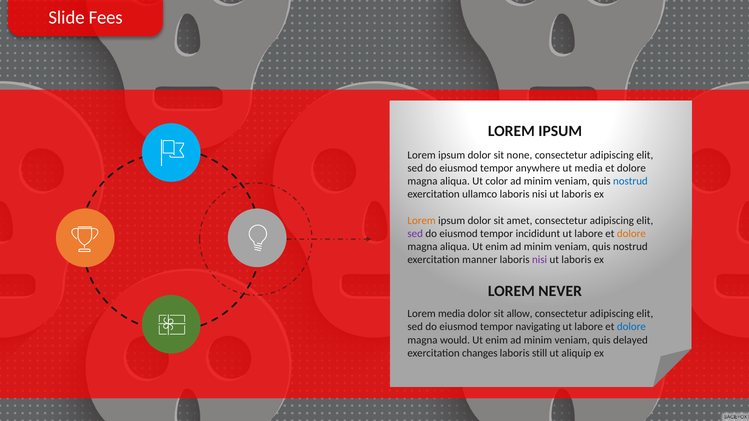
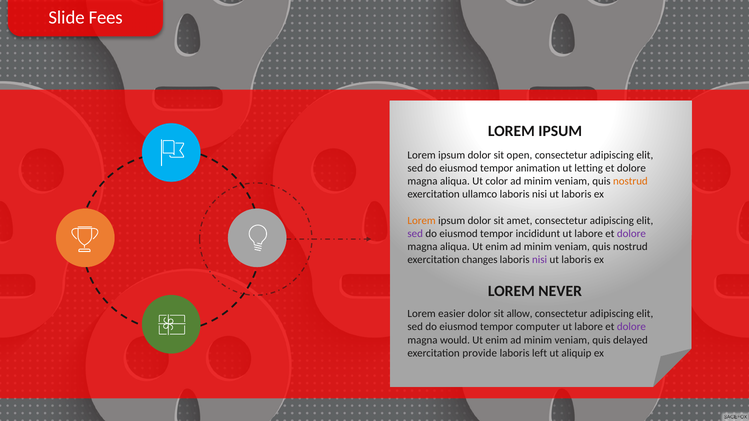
none: none -> open
anywhere: anywhere -> animation
ut media: media -> letting
nostrud at (630, 181) colour: blue -> orange
dolore at (631, 234) colour: orange -> purple
manner: manner -> changes
Lorem media: media -> easier
navigating: navigating -> computer
dolore at (631, 327) colour: blue -> purple
changes: changes -> provide
still: still -> left
